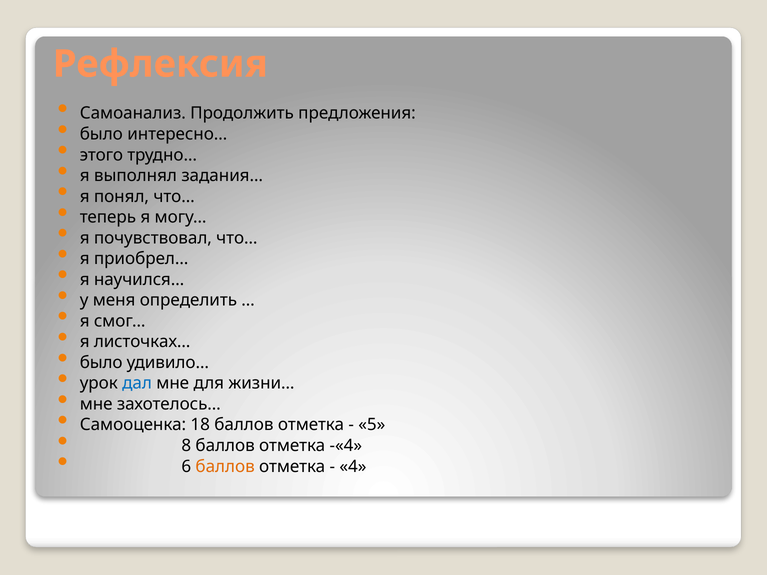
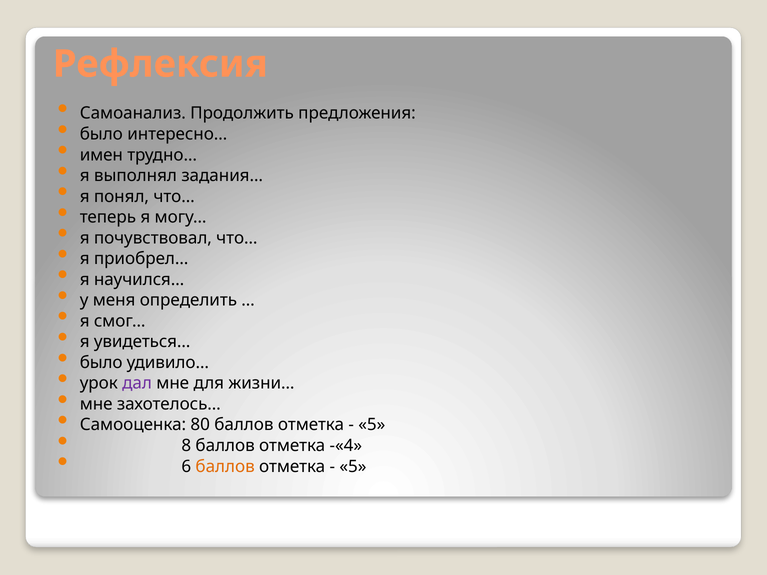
этого: этого -> имен
листочках…: листочках… -> увидеться…
дал colour: blue -> purple
18: 18 -> 80
4 at (353, 467): 4 -> 5
